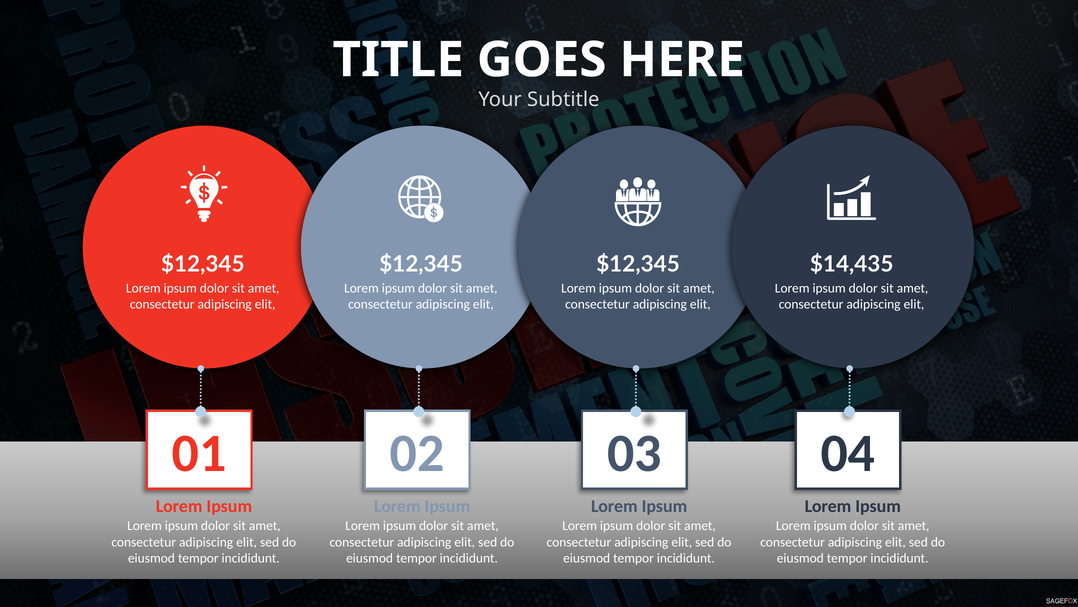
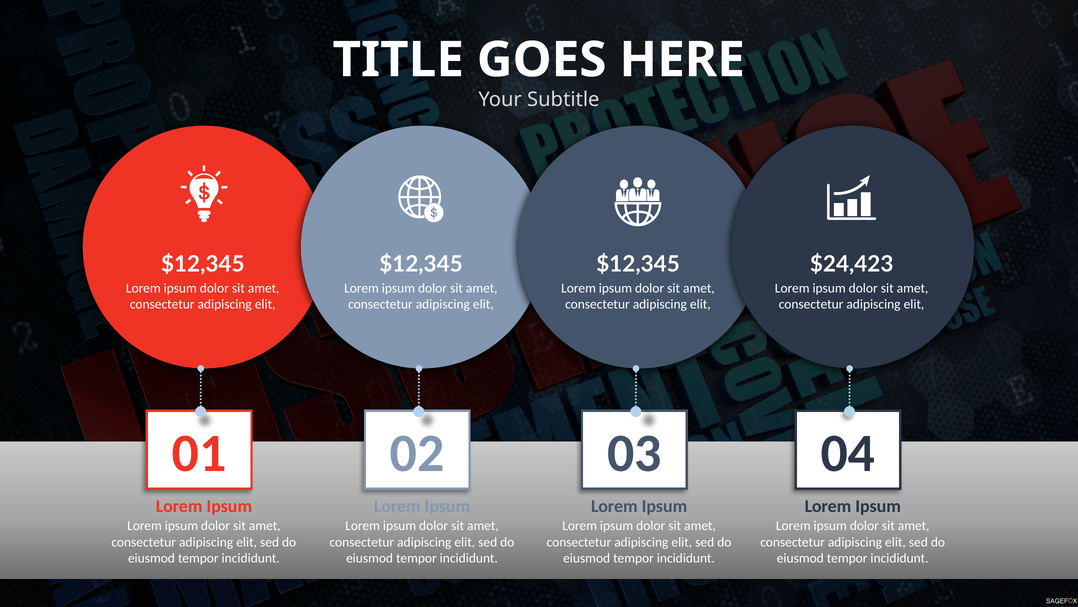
$14,435: $14,435 -> $24,423
